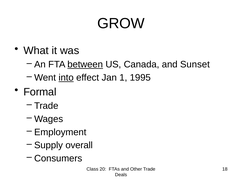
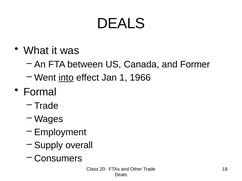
GROW at (121, 23): GROW -> DEALS
between underline: present -> none
Sunset: Sunset -> Former
1995: 1995 -> 1966
